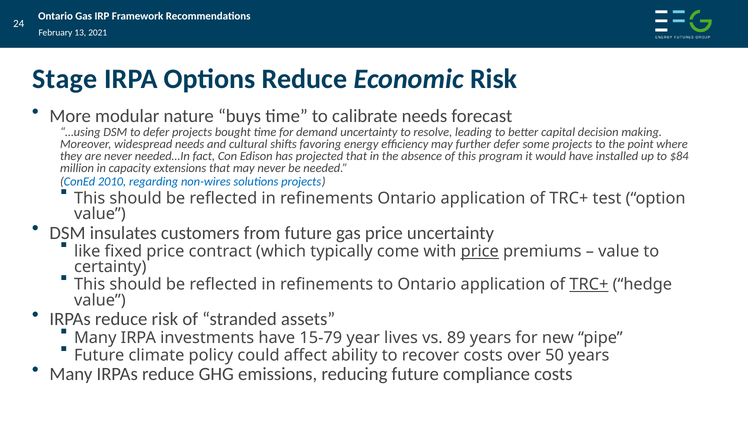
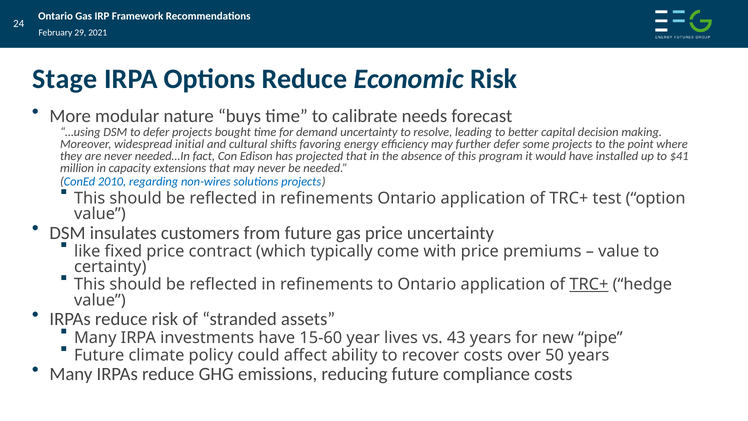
13: 13 -> 29
widespread needs: needs -> initial
$84: $84 -> $41
price at (480, 251) underline: present -> none
15-79: 15-79 -> 15-60
89: 89 -> 43
